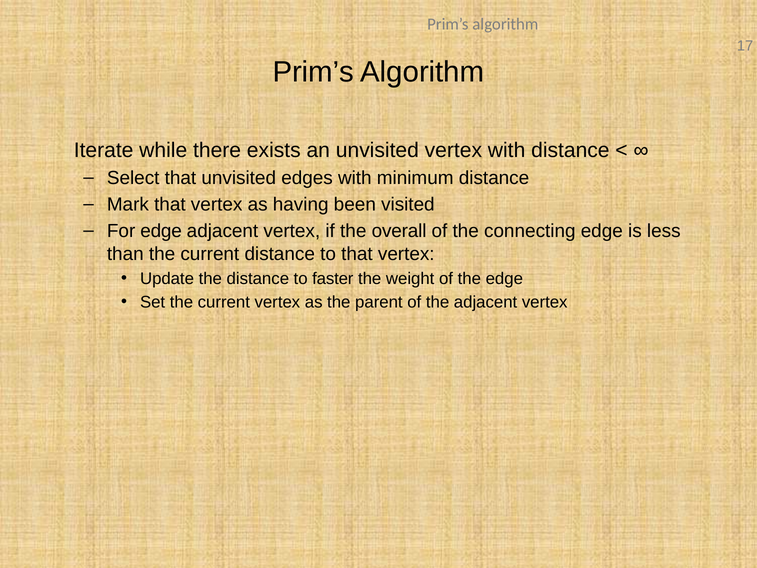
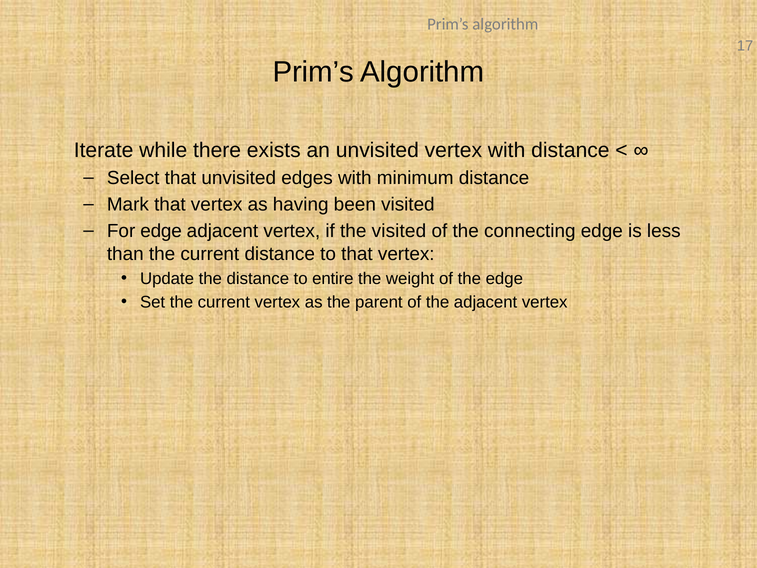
the overall: overall -> visited
faster: faster -> entire
